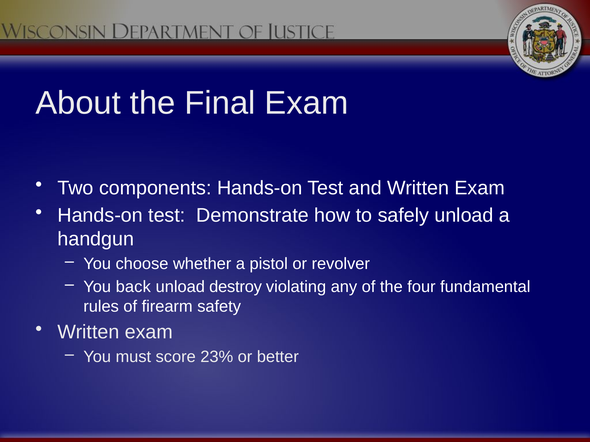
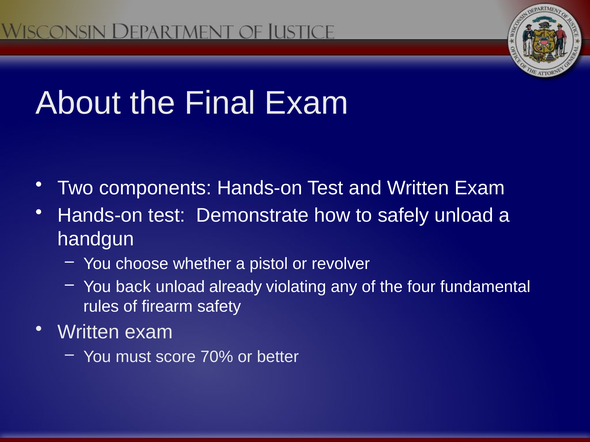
destroy: destroy -> already
23%: 23% -> 70%
